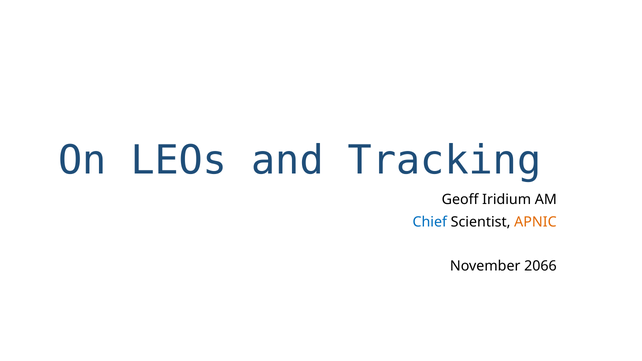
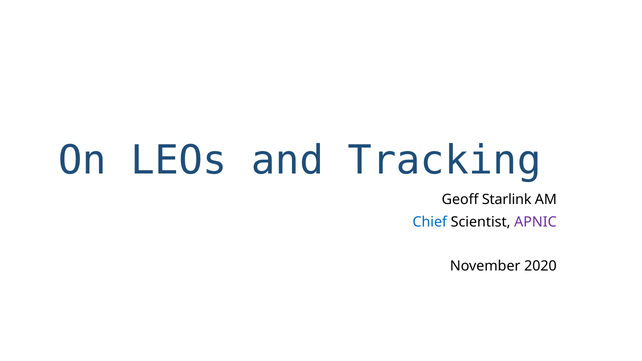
Iridium: Iridium -> Starlink
APNIC colour: orange -> purple
2066: 2066 -> 2020
